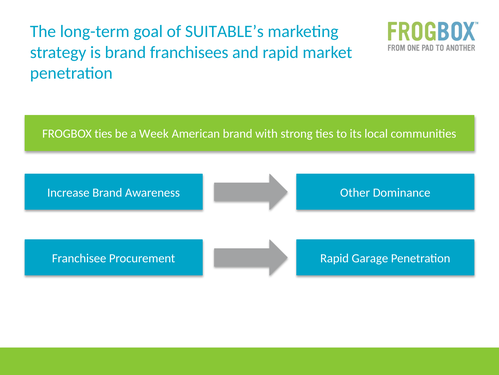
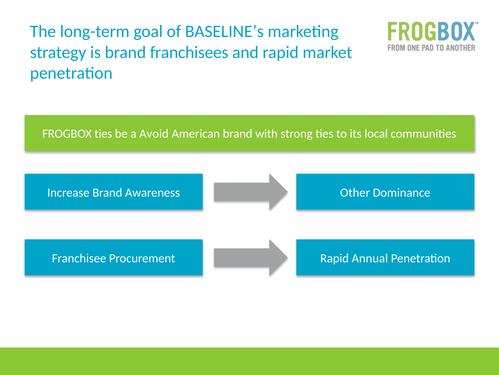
SUITABLE’s: SUITABLE’s -> BASELINE’s
Week: Week -> Avoid
Garage: Garage -> Annual
